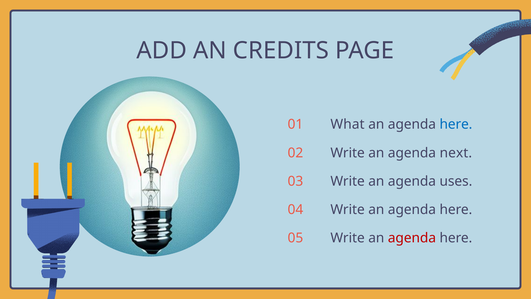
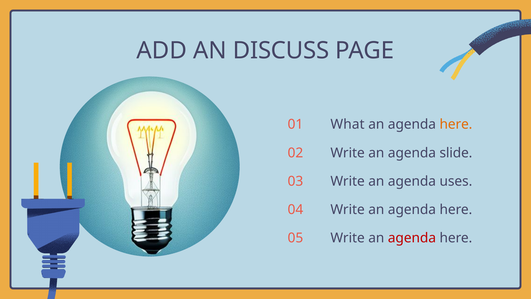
CREDITS: CREDITS -> DISCUSS
here at (456, 124) colour: blue -> orange
next: next -> slide
